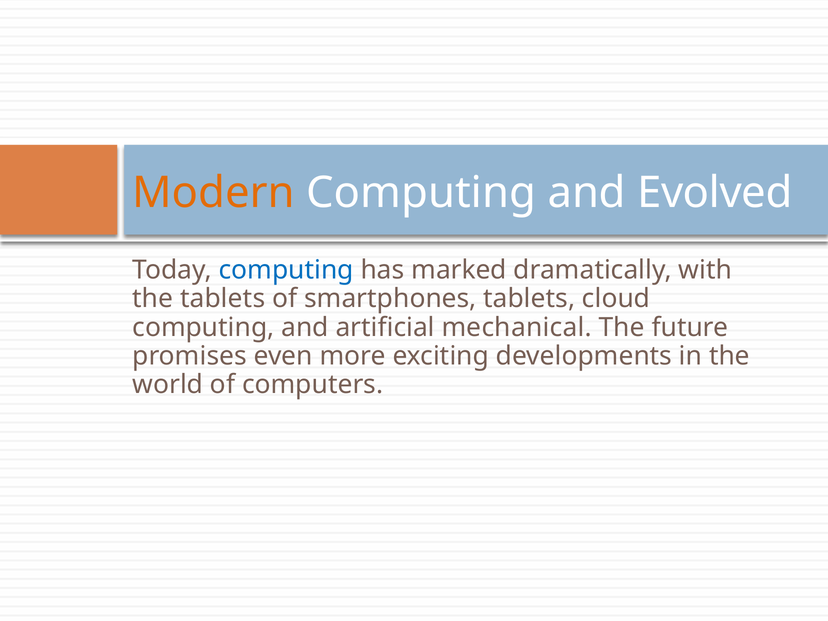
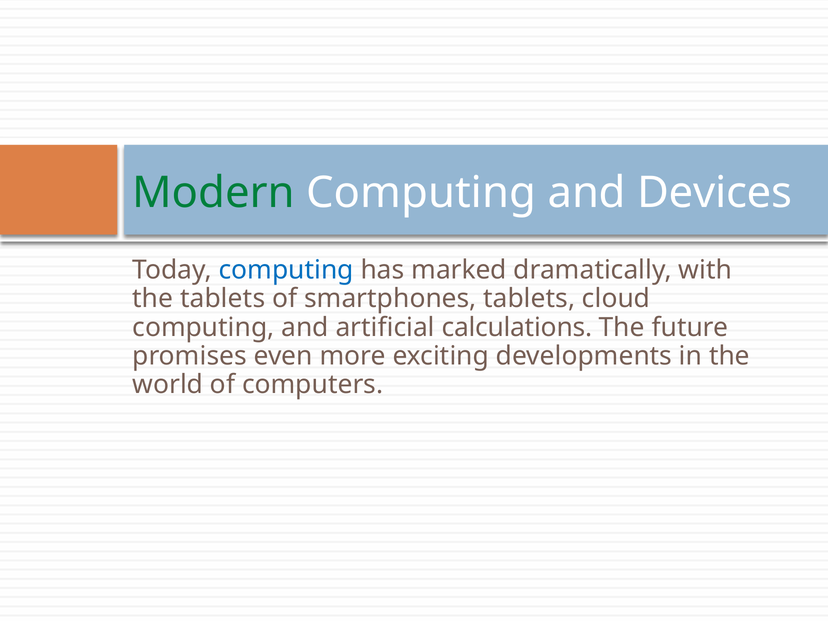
Modern colour: orange -> green
Evolved: Evolved -> Devices
mechanical: mechanical -> calculations
